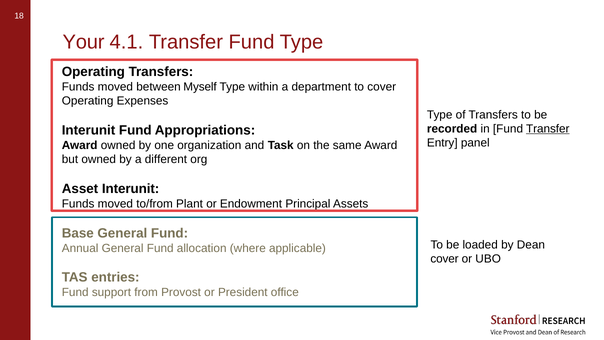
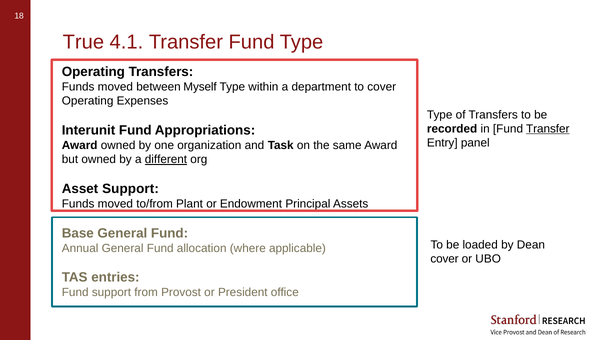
Your: Your -> True
different underline: none -> present
Asset Interunit: Interunit -> Support
